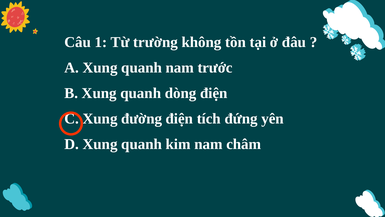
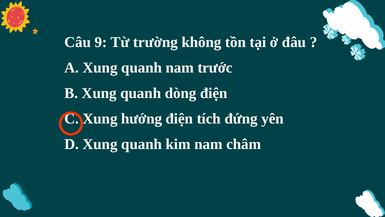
1: 1 -> 9
đường: đường -> hướng
